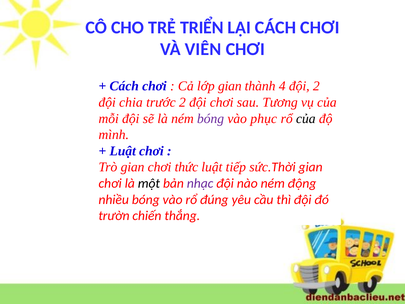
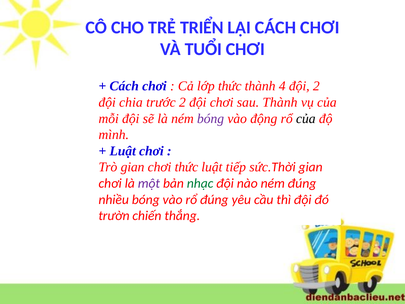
VIÊN: VIÊN -> TUỔI
lớp gian: gian -> thức
sau Tương: Tương -> Thành
phục: phục -> động
một colour: black -> purple
nhạc colour: purple -> green
ném động: động -> đúng
